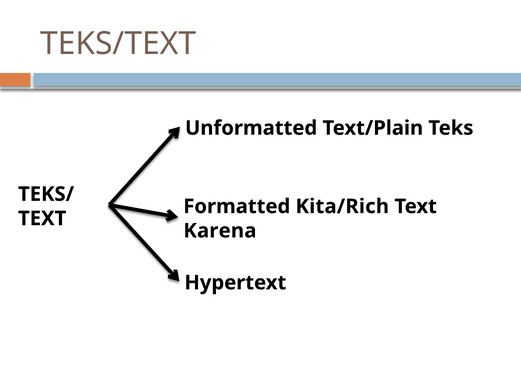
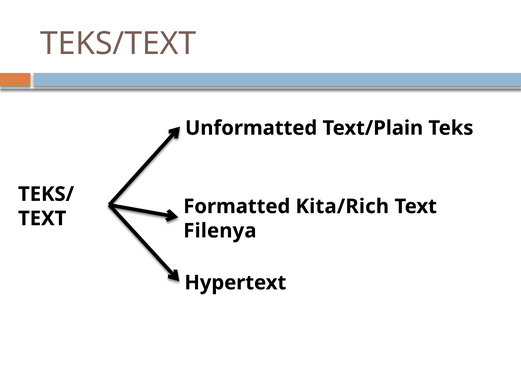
Karena: Karena -> Filenya
